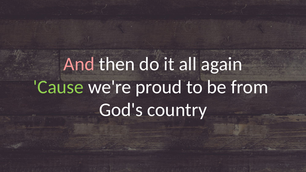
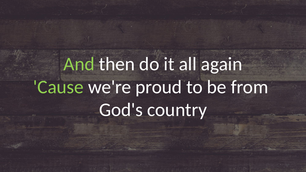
And colour: pink -> light green
